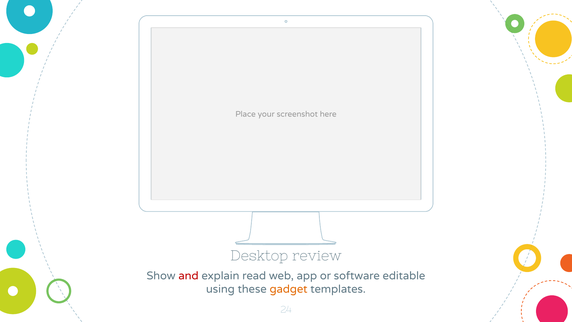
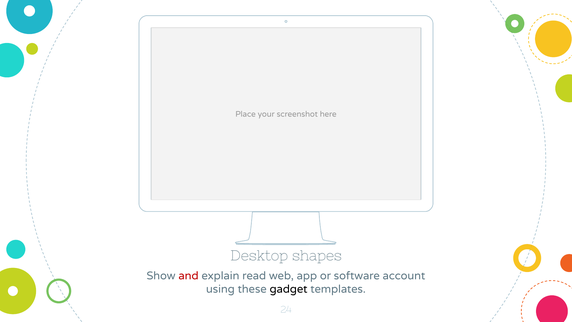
review: review -> shapes
editable: editable -> account
gadget colour: orange -> black
